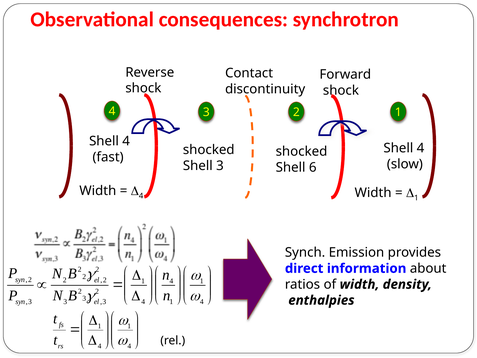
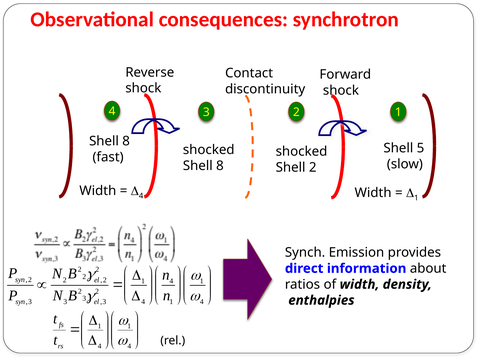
4 at (126, 141): 4 -> 8
4 at (420, 148): 4 -> 5
3 at (220, 166): 3 -> 8
Shell 6: 6 -> 2
